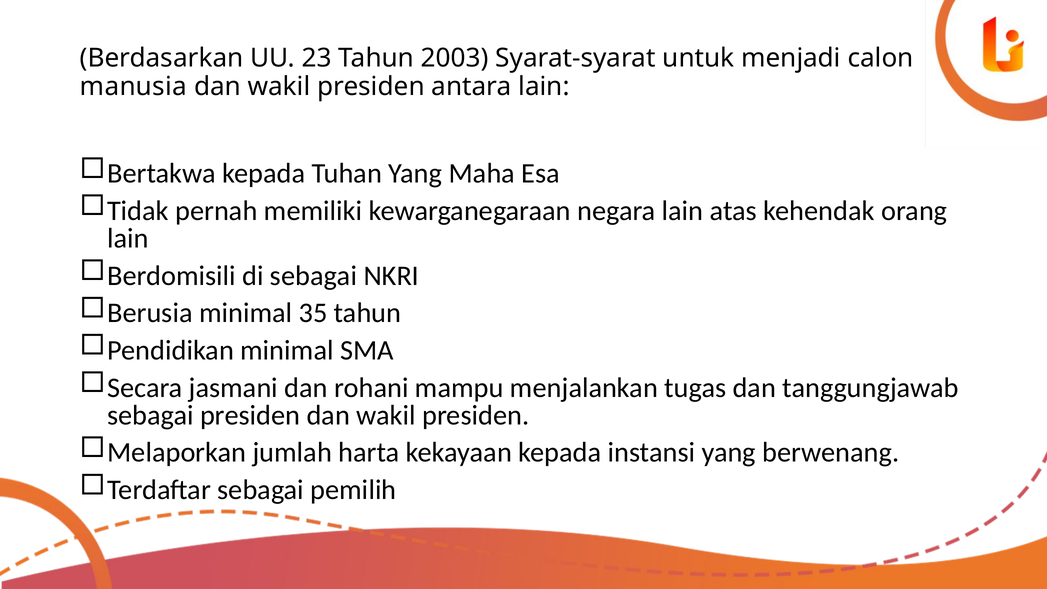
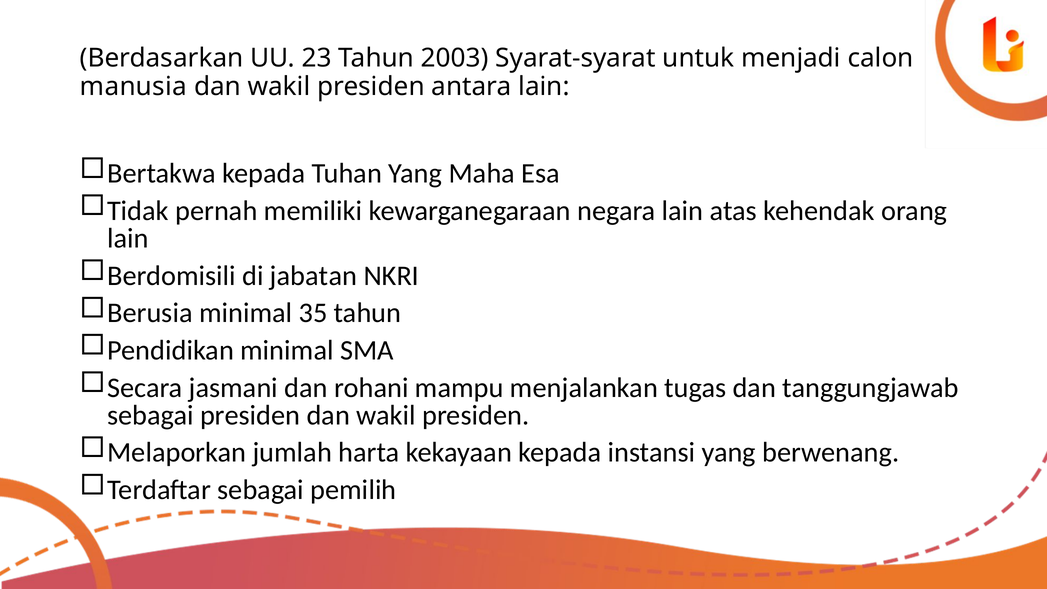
di sebagai: sebagai -> jabatan
